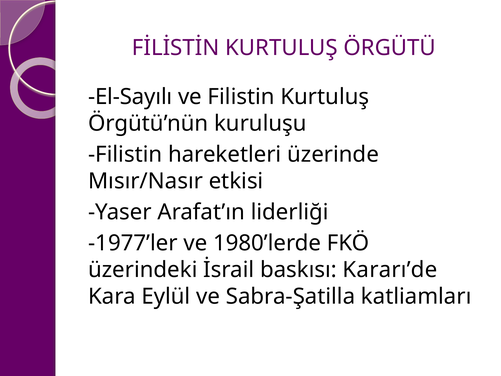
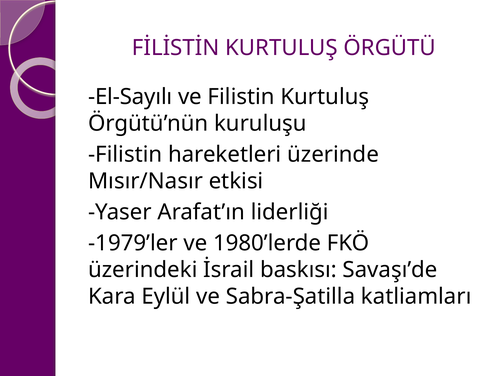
-1977’ler: -1977’ler -> -1979’ler
Kararı’de: Kararı’de -> Savaşı’de
